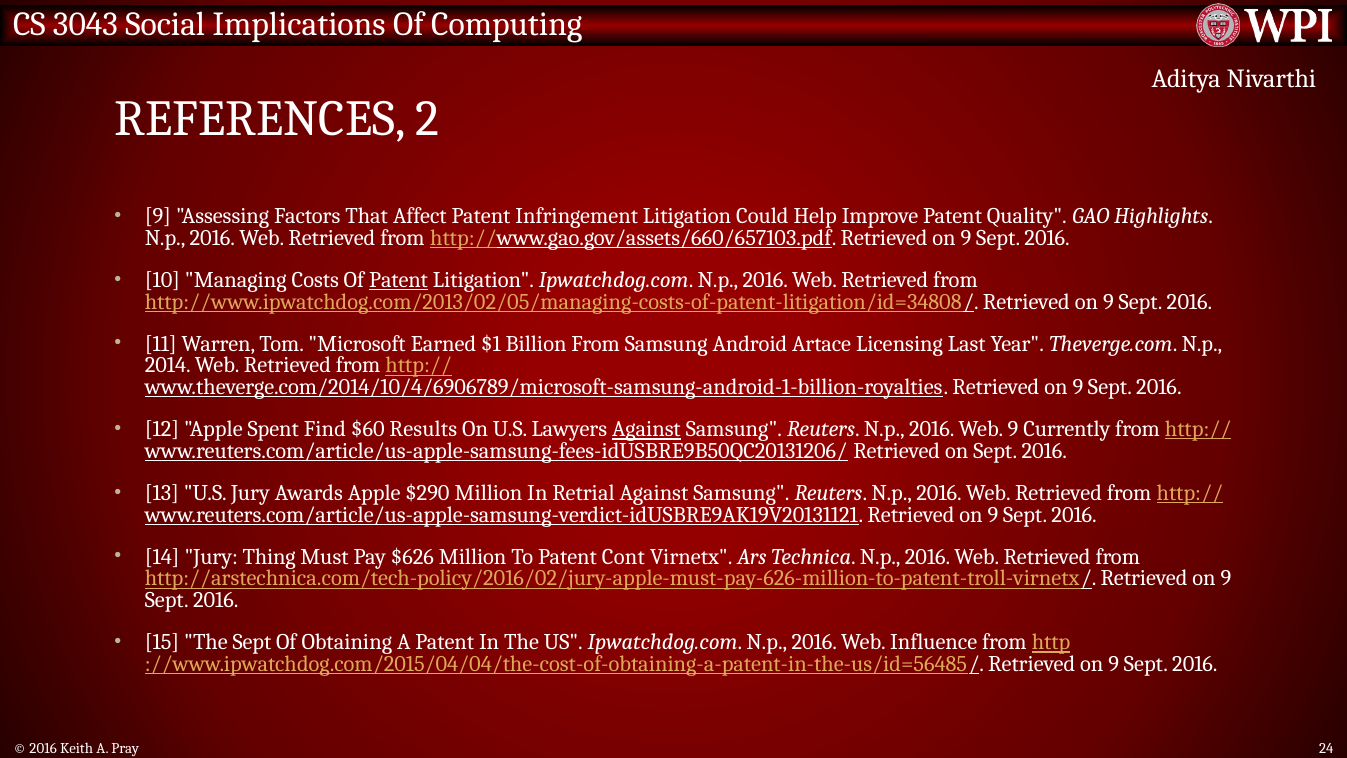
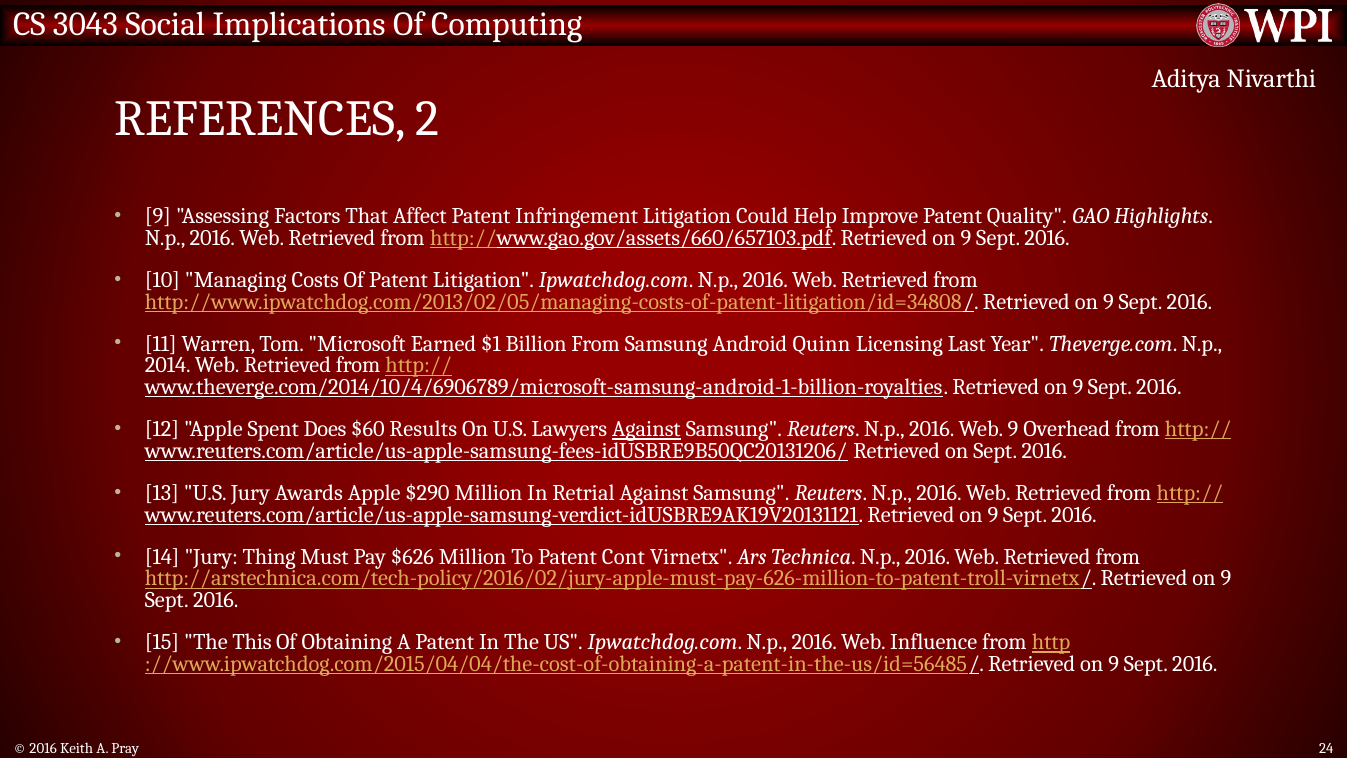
Patent at (399, 280) underline: present -> none
Artace: Artace -> Quinn
Find: Find -> Does
Currently: Currently -> Overhead
The Sept: Sept -> This
